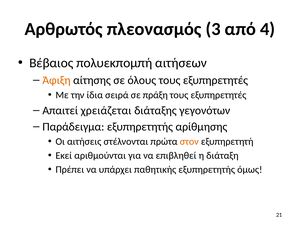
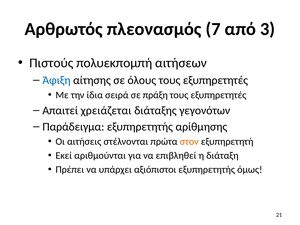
3: 3 -> 7
4: 4 -> 3
Βέβαιος: Βέβαιος -> Πιστούς
Άφιξη colour: orange -> blue
παθητικής: παθητικής -> αξιόπιστοι
